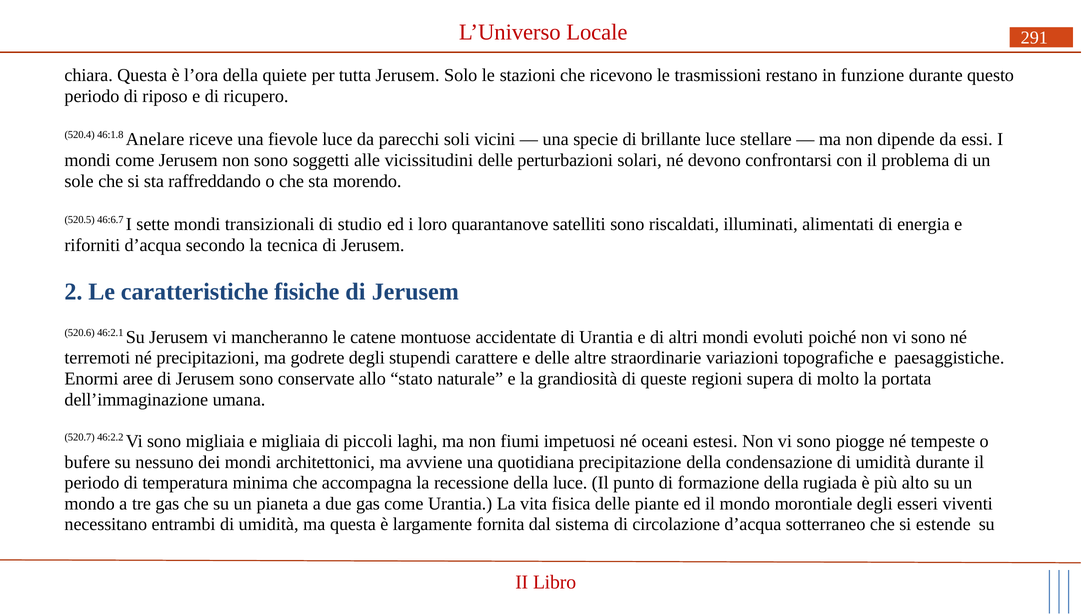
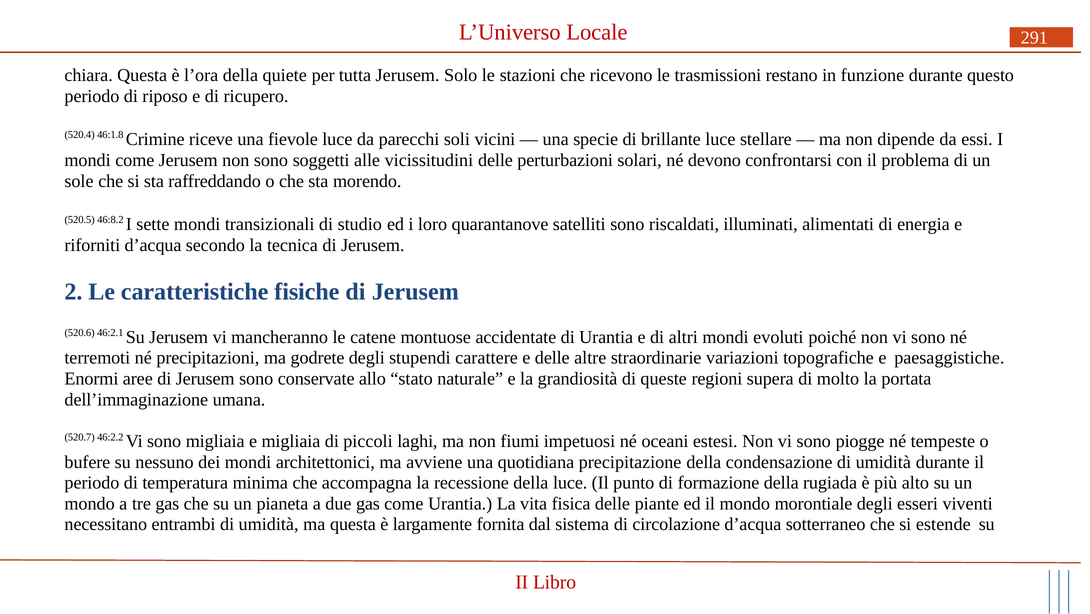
Anelare: Anelare -> Crimine
46:6.7: 46:6.7 -> 46:8.2
